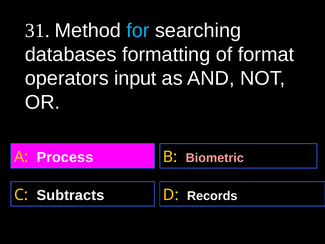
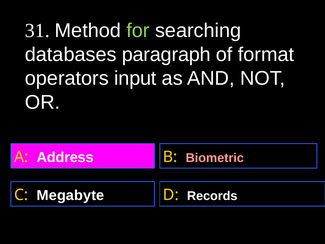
for colour: light blue -> light green
formatting: formatting -> paragraph
Process: Process -> Address
Subtracts: Subtracts -> Megabyte
